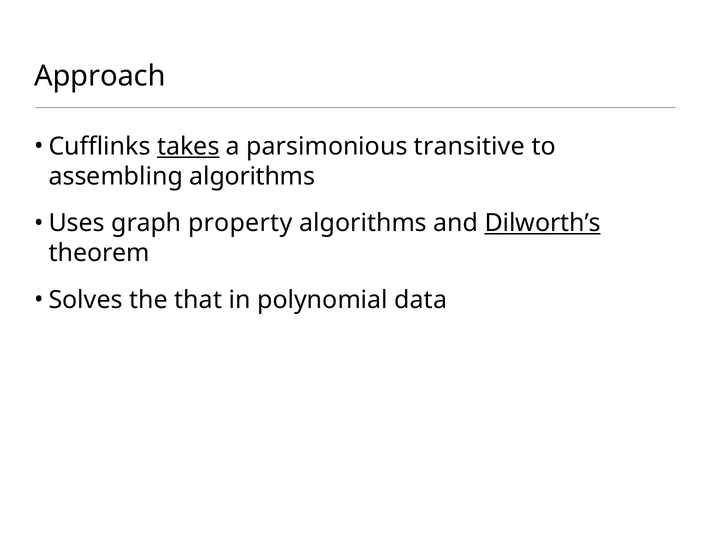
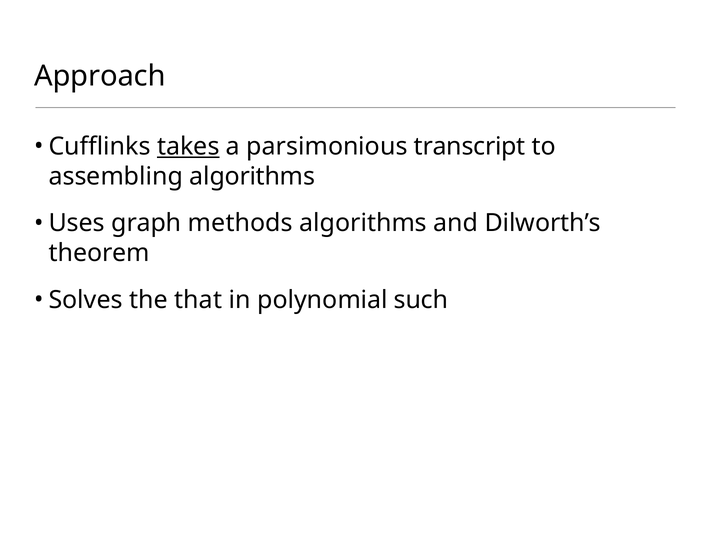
transitive: transitive -> transcript
property: property -> methods
Dilworth’s underline: present -> none
data: data -> such
